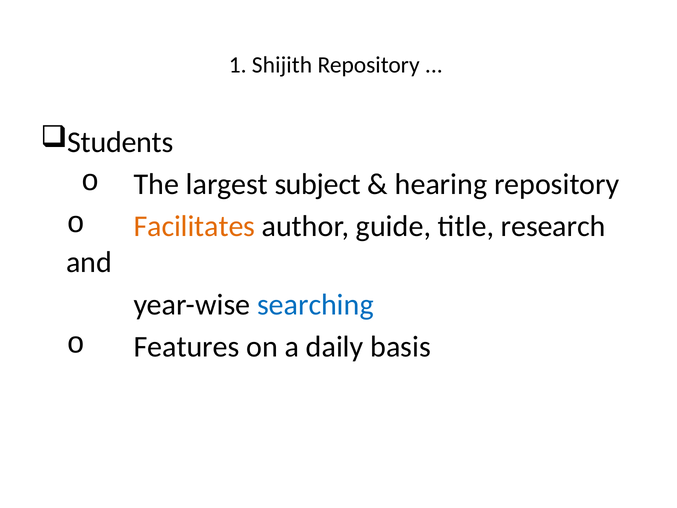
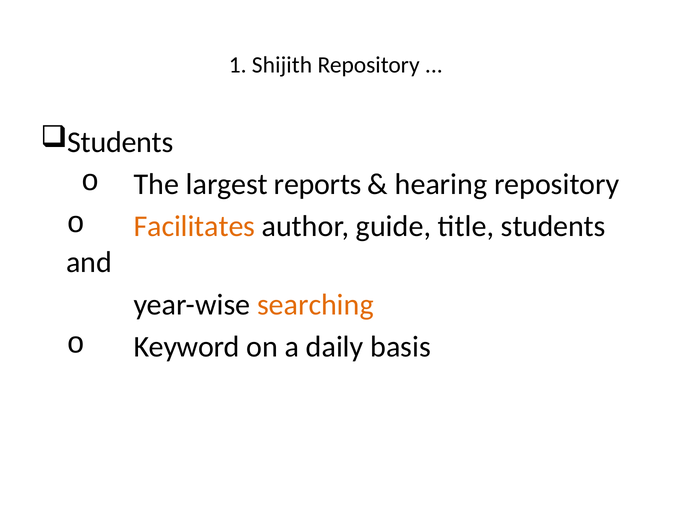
subject: subject -> reports
title research: research -> students
searching colour: blue -> orange
Features: Features -> Keyword
